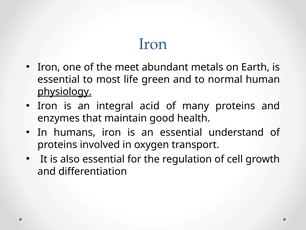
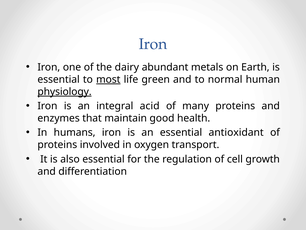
meet: meet -> dairy
most underline: none -> present
understand: understand -> antioxidant
